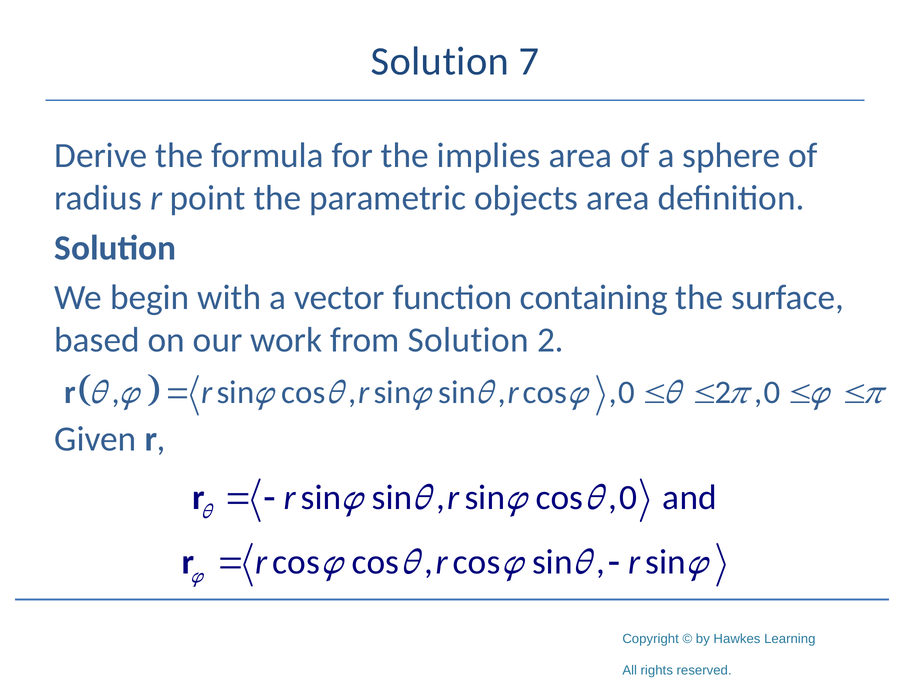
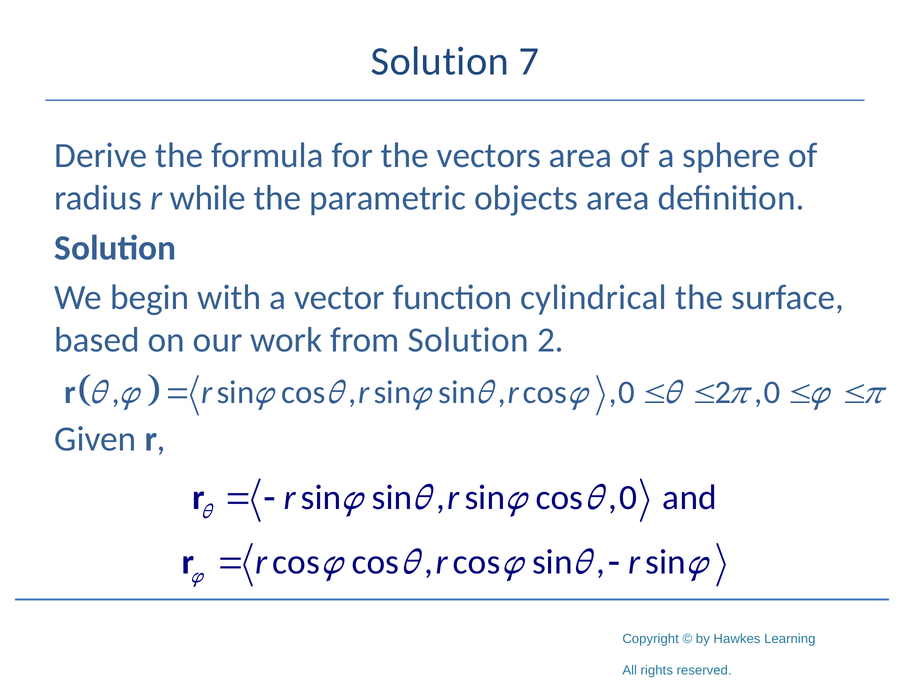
implies: implies -> vectors
point: point -> while
containing: containing -> cylindrical
